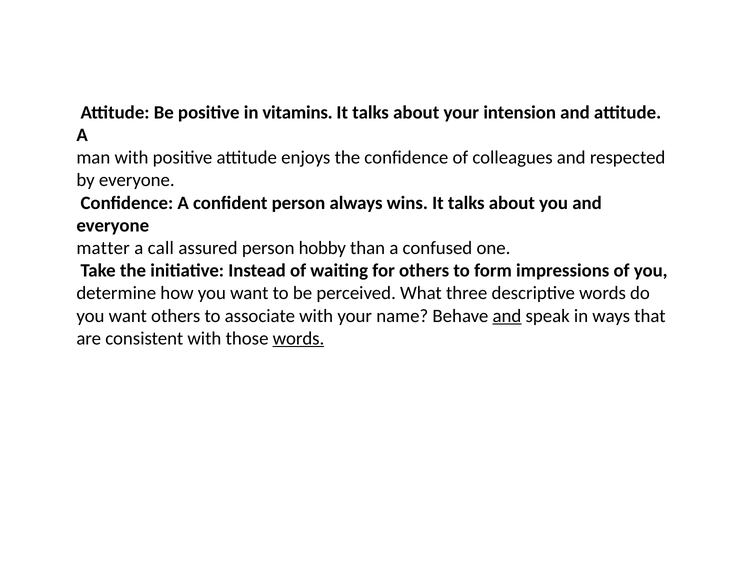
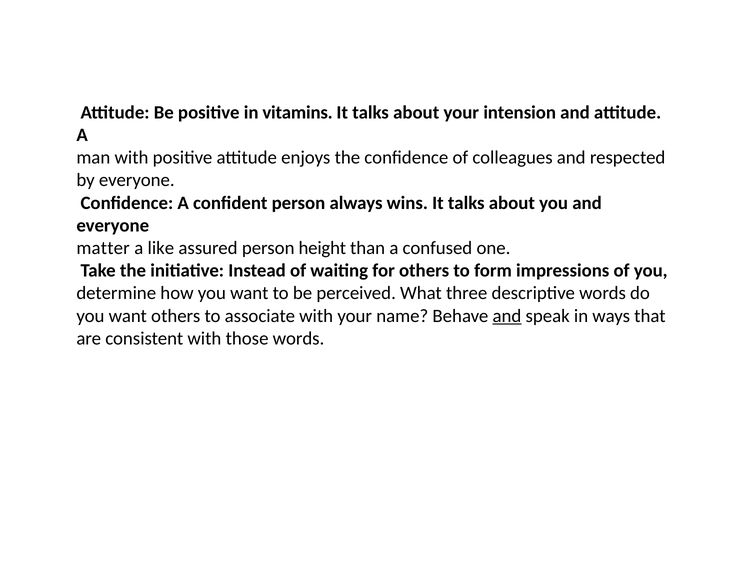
call: call -> like
hobby: hobby -> height
words at (298, 338) underline: present -> none
